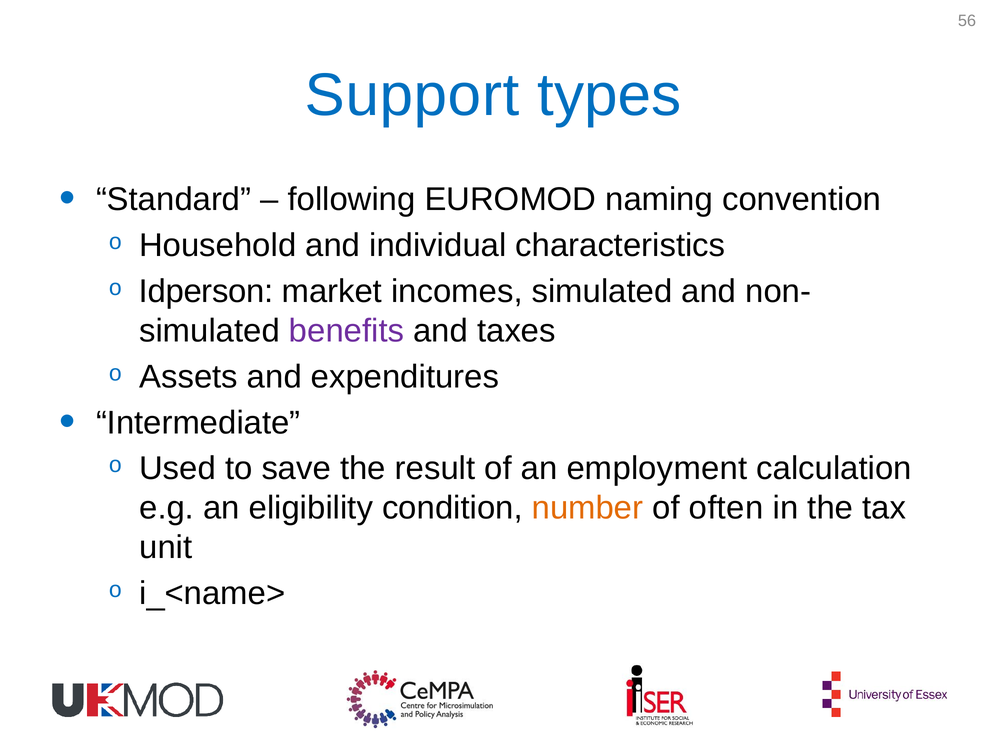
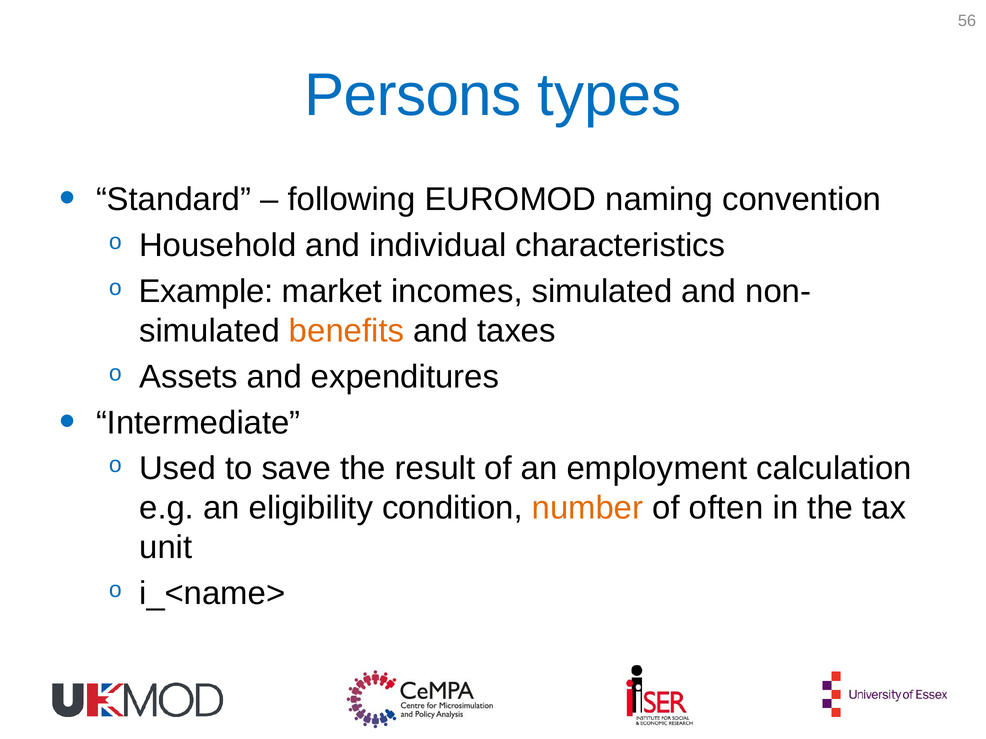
Support: Support -> Persons
Idperson: Idperson -> Example
benefits colour: purple -> orange
